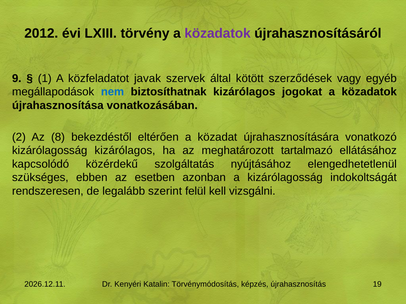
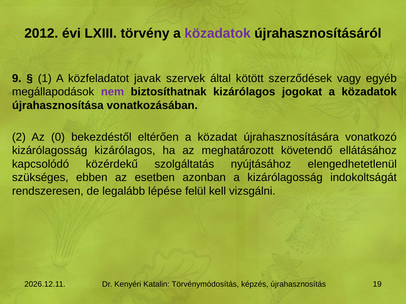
nem colour: blue -> purple
8: 8 -> 0
tartalmazó: tartalmazó -> követendő
szerint: szerint -> lépése
